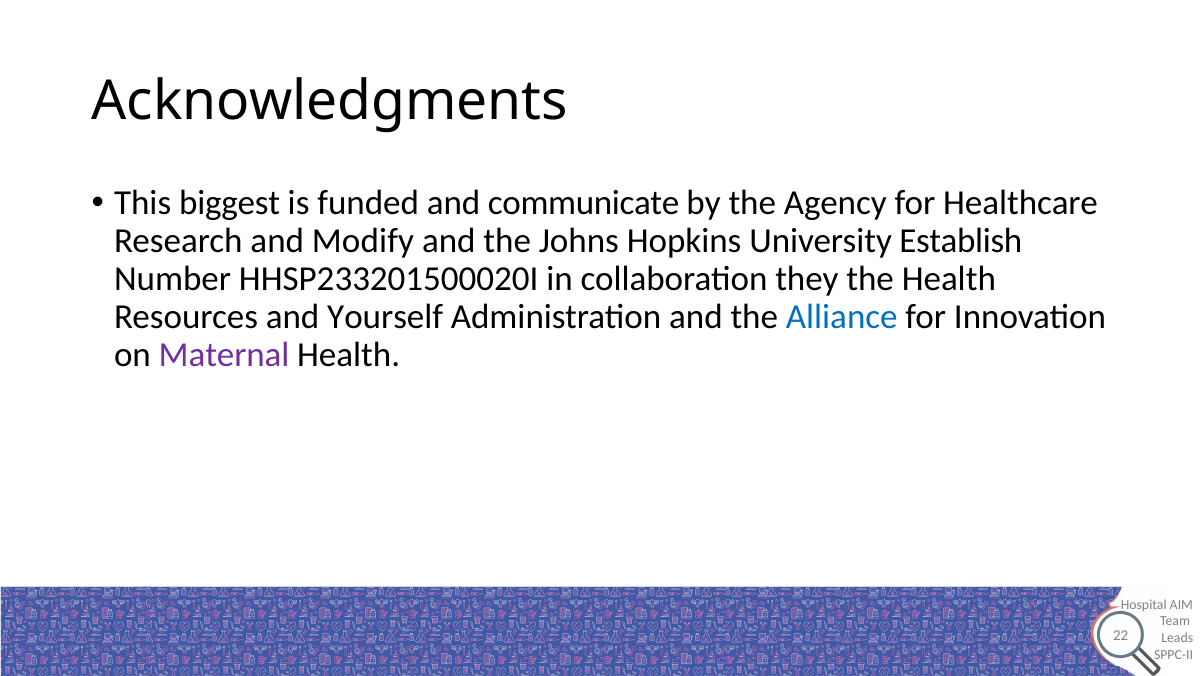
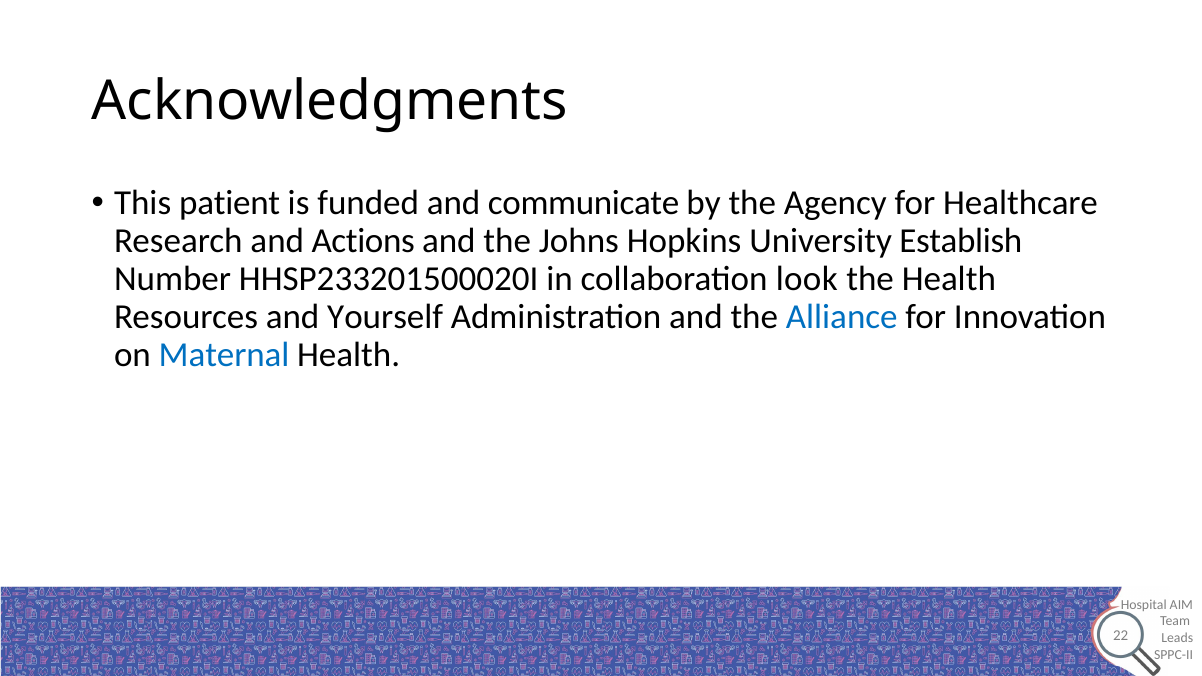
biggest: biggest -> patient
Modify: Modify -> Actions
they: they -> look
Maternal colour: purple -> blue
